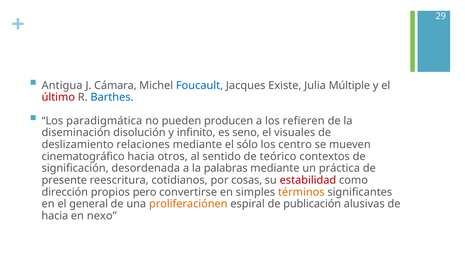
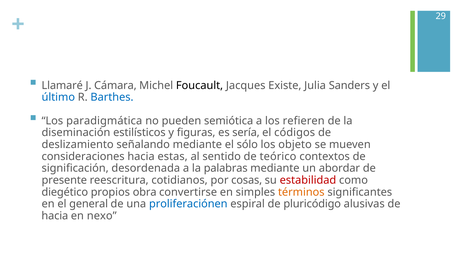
Antigua: Antigua -> Llamaré
Foucault colour: blue -> black
Múltiple: Múltiple -> Sanders
último colour: red -> blue
producen: producen -> semiótica
disolución: disolución -> estilísticos
infinito: infinito -> figuras
seno: seno -> sería
visuales: visuales -> códigos
relaciones: relaciones -> señalando
centro: centro -> objeto
cinematográfico: cinematográfico -> consideraciones
otros: otros -> estas
práctica: práctica -> abordar
dirección: dirección -> diegético
pero: pero -> obra
proliferaciónen colour: orange -> blue
publicación: publicación -> pluricódigo
